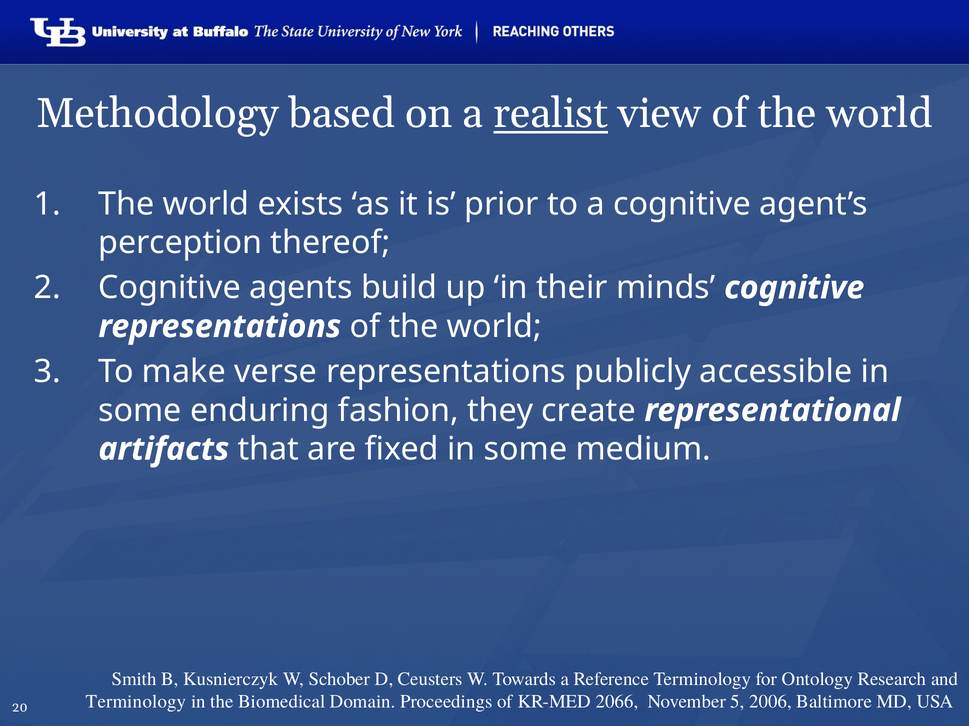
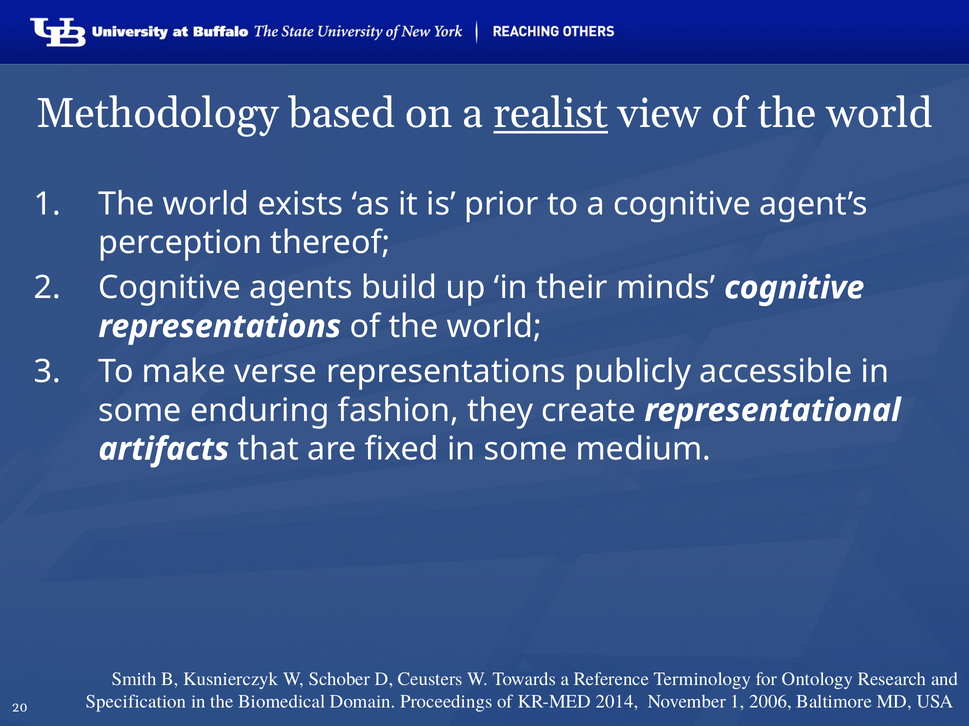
Terminology at (136, 702): Terminology -> Specification
2066: 2066 -> 2014
November 5: 5 -> 1
